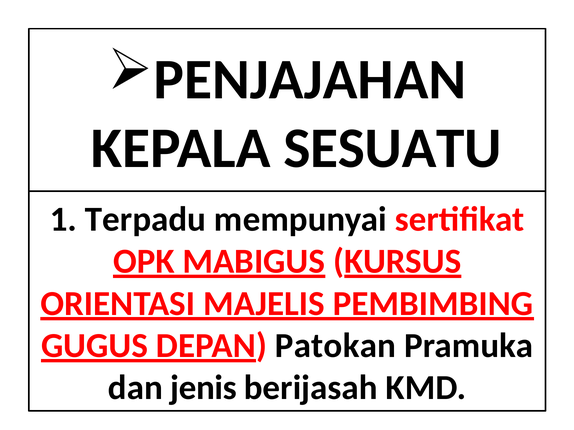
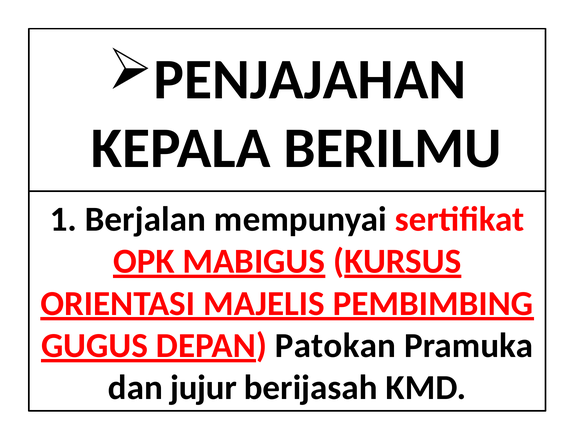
SESUATU: SESUATU -> BERILMU
Terpadu: Terpadu -> Berjalan
jenis: jenis -> jujur
